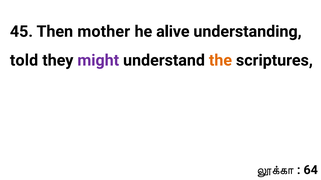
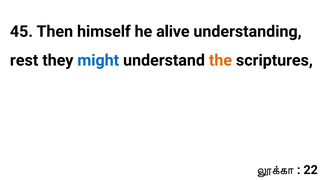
mother: mother -> himself
told: told -> rest
might colour: purple -> blue
64: 64 -> 22
